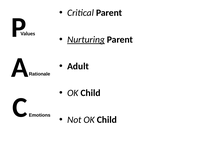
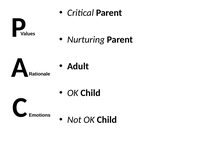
Nurturing underline: present -> none
